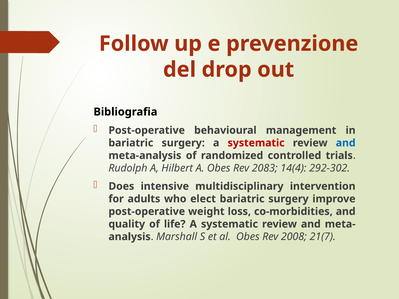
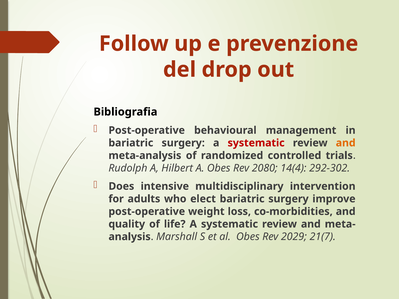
and at (346, 143) colour: blue -> orange
2083: 2083 -> 2080
2008: 2008 -> 2029
